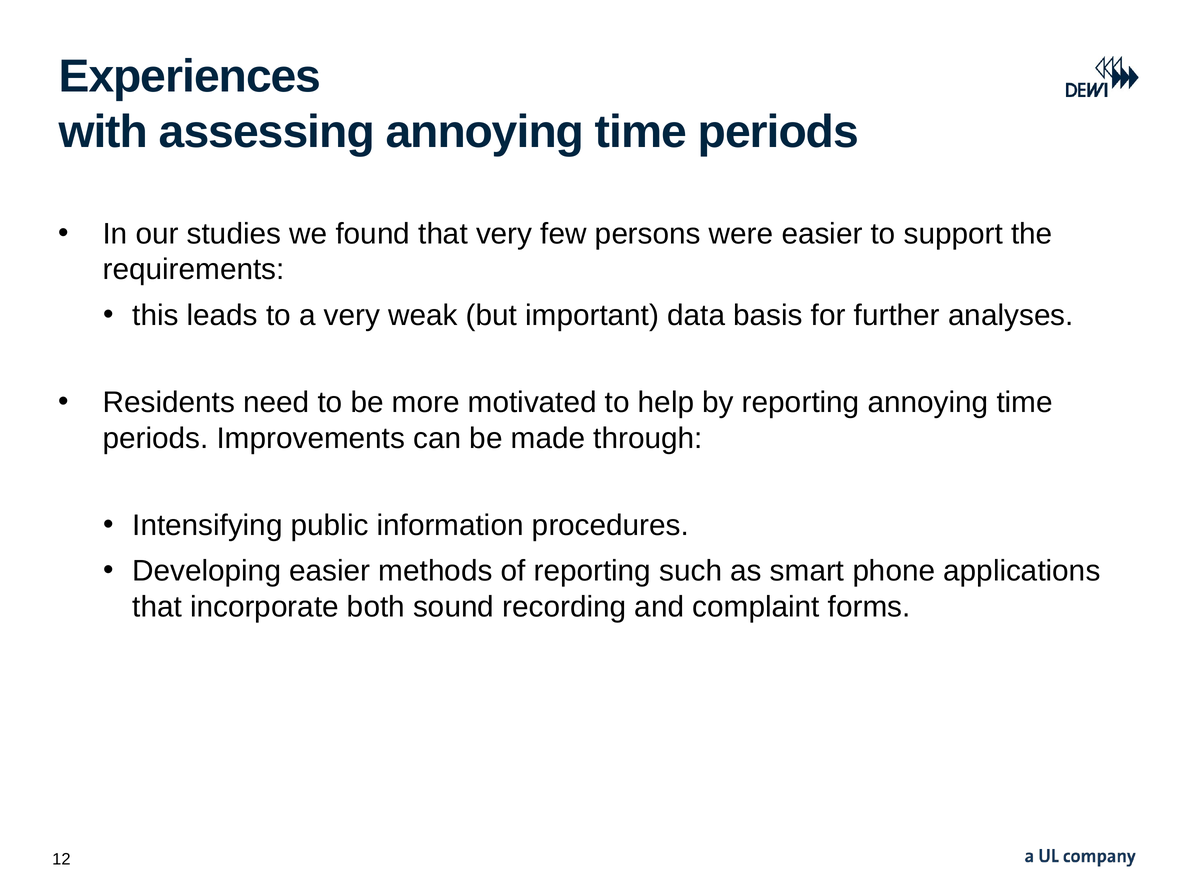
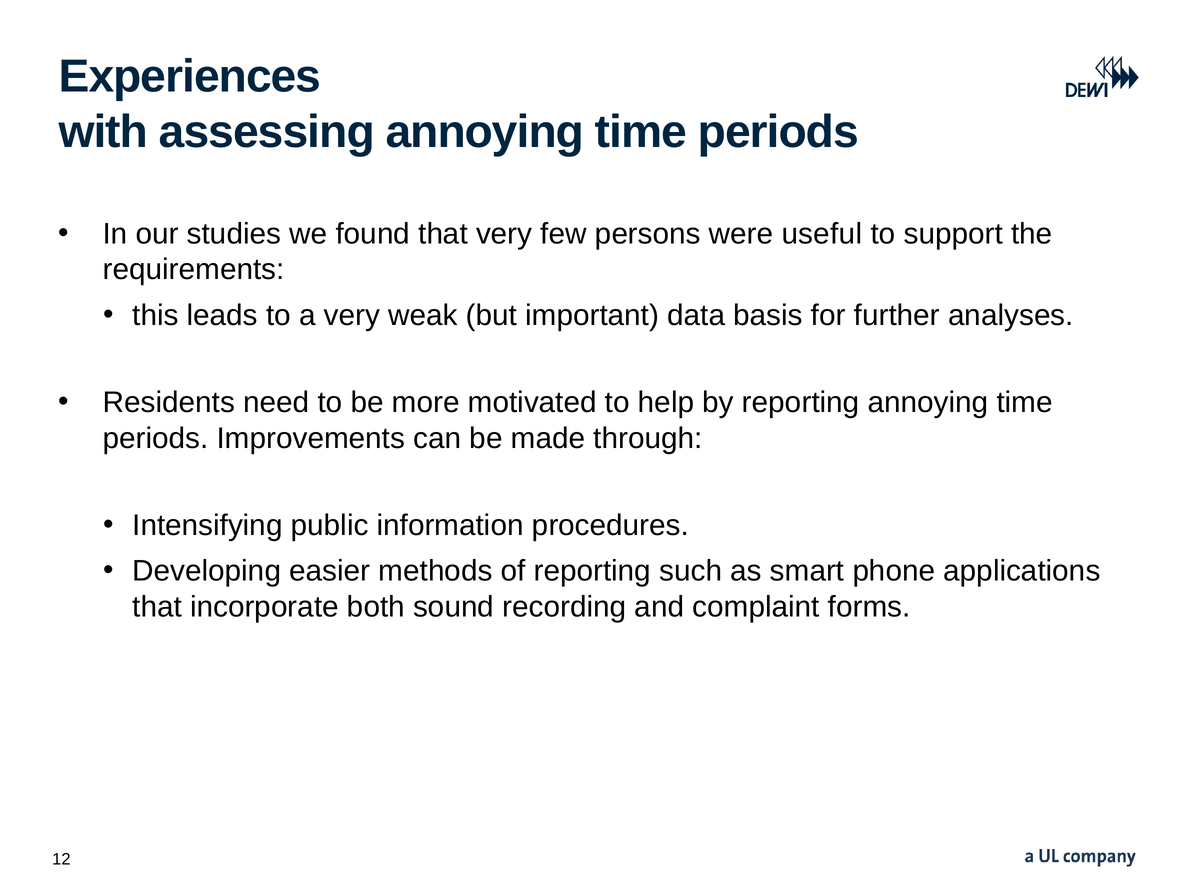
were easier: easier -> useful
